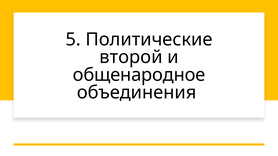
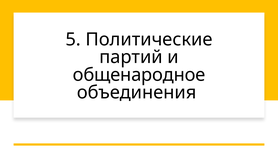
второй: второй -> партий
